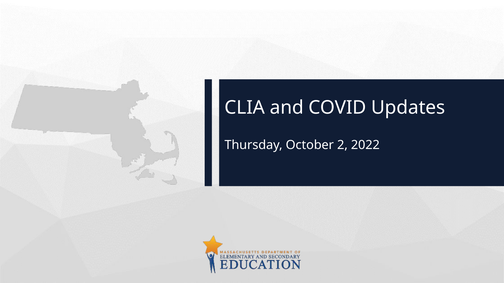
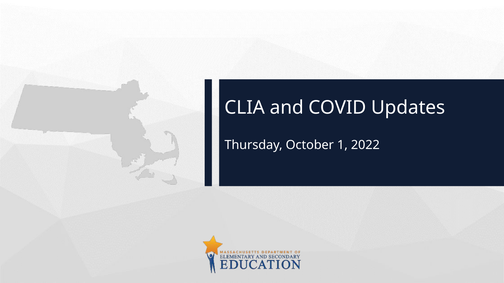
2: 2 -> 1
